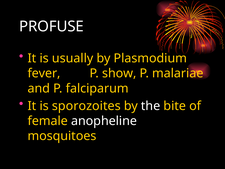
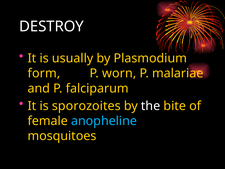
PROFUSE: PROFUSE -> DESTROY
fever: fever -> form
show: show -> worn
anopheline colour: white -> light blue
